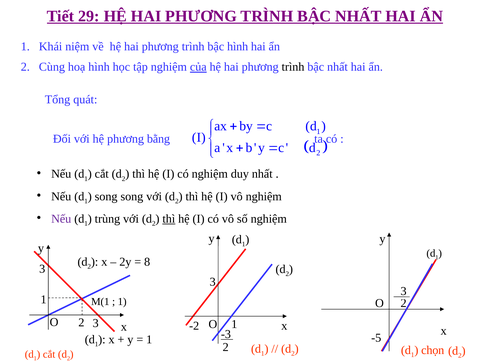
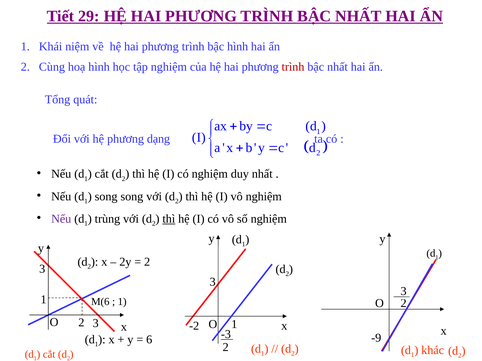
của underline: present -> none
trình at (293, 67) colour: black -> red
bằng: bằng -> dạng
8 at (147, 262): 8 -> 2
M(1: M(1 -> M(6
-5: -5 -> -9
1 at (149, 340): 1 -> 6
chọn: chọn -> khác
